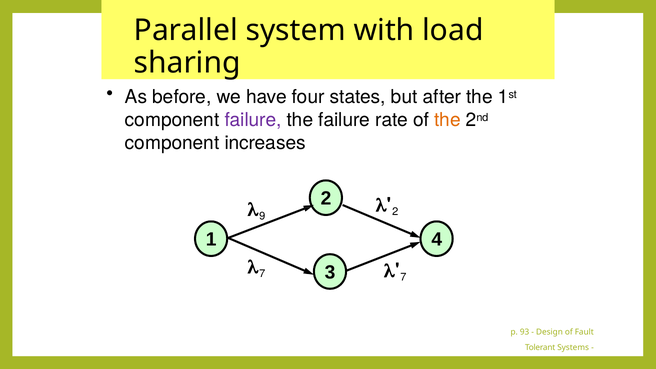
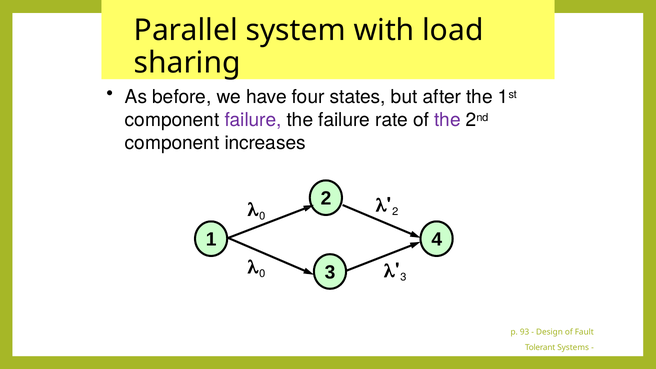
the at (447, 120) colour: orange -> purple
9 at (262, 216): 9 -> 0
7 at (262, 273): 7 -> 0
7 at (403, 277): 7 -> 3
